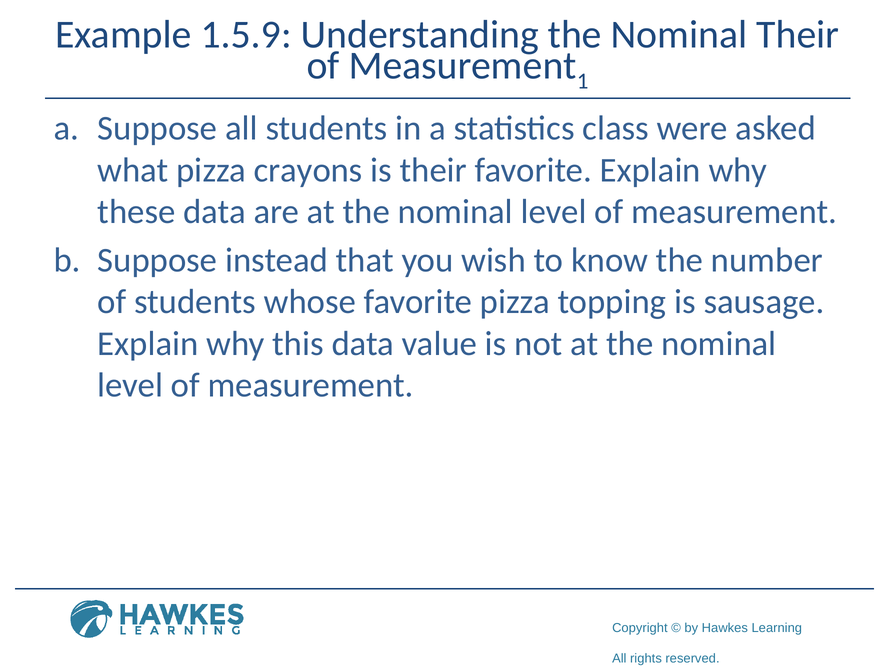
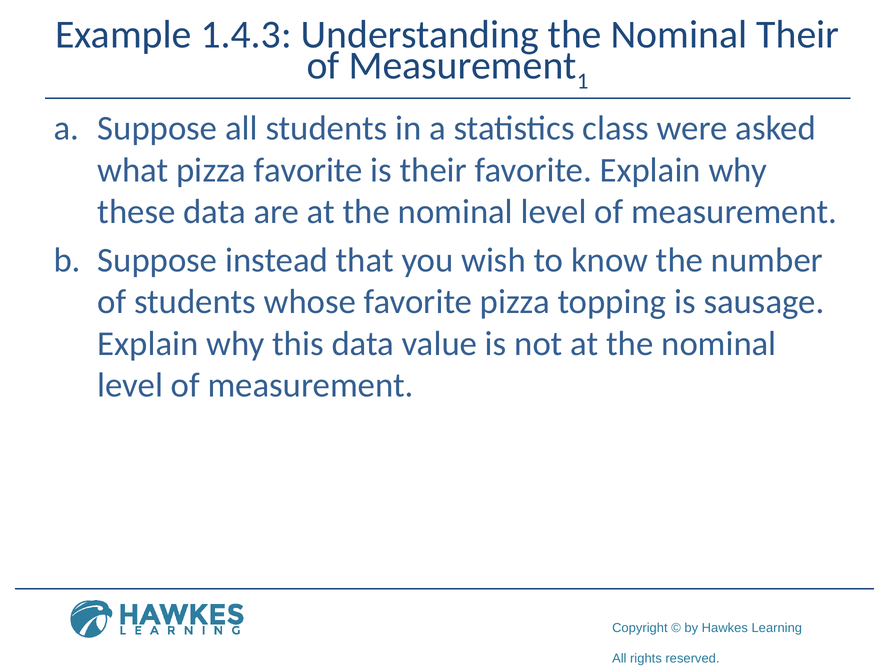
1.5.9: 1.5.9 -> 1.4.3
pizza crayons: crayons -> favorite
